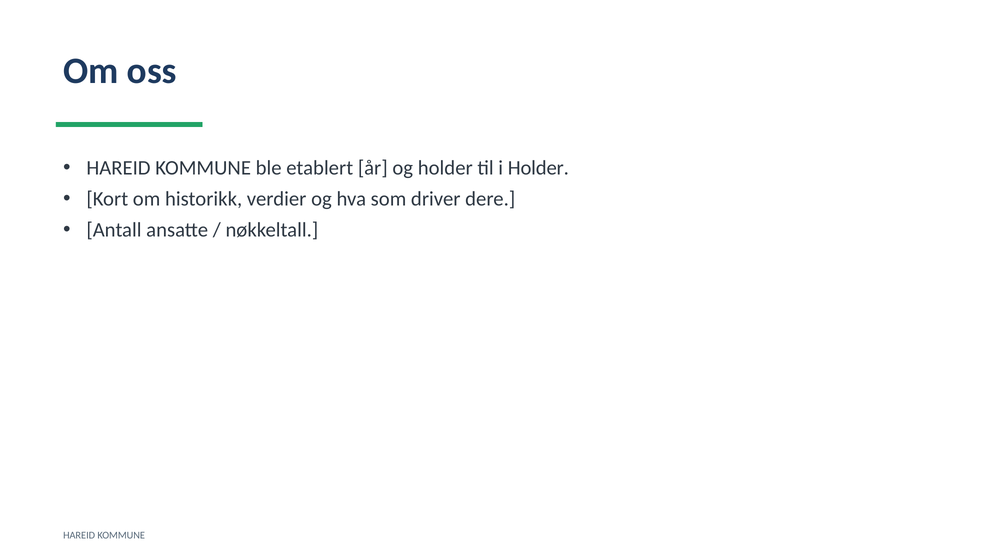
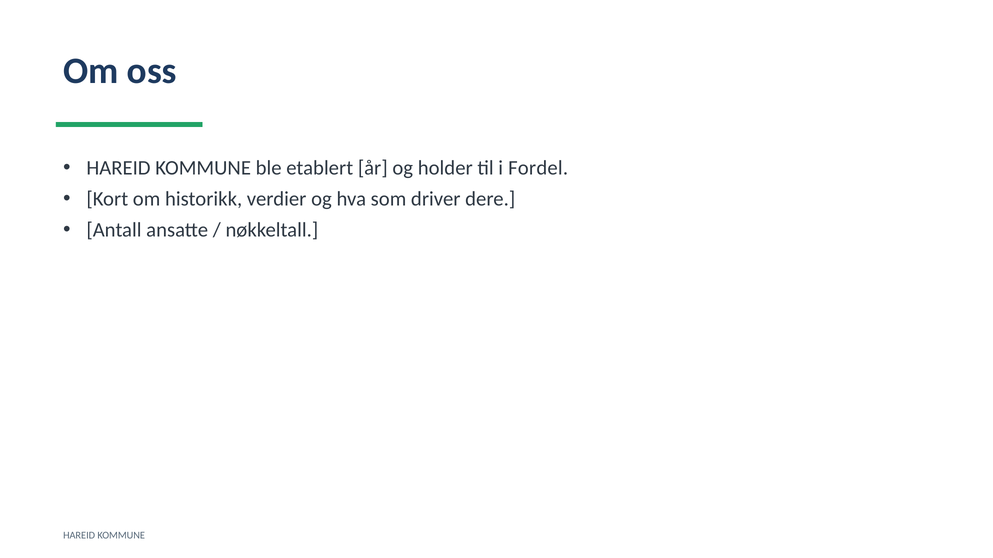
i Holder: Holder -> Fordel
